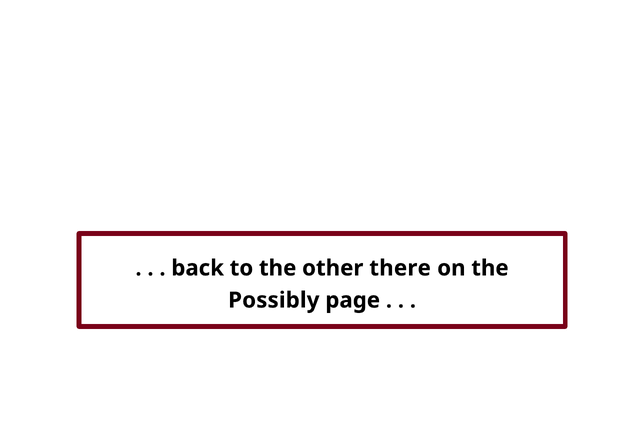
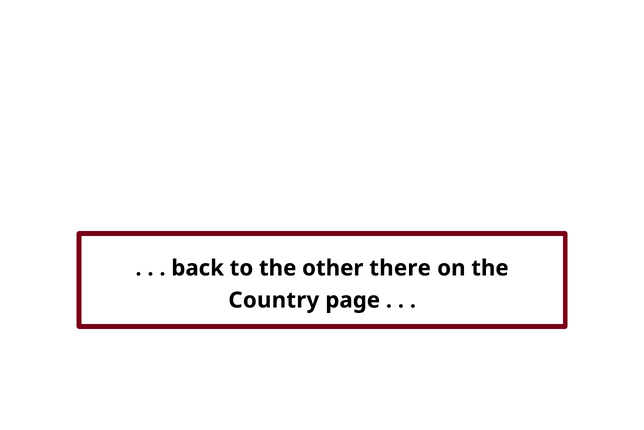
Possibly: Possibly -> Country
